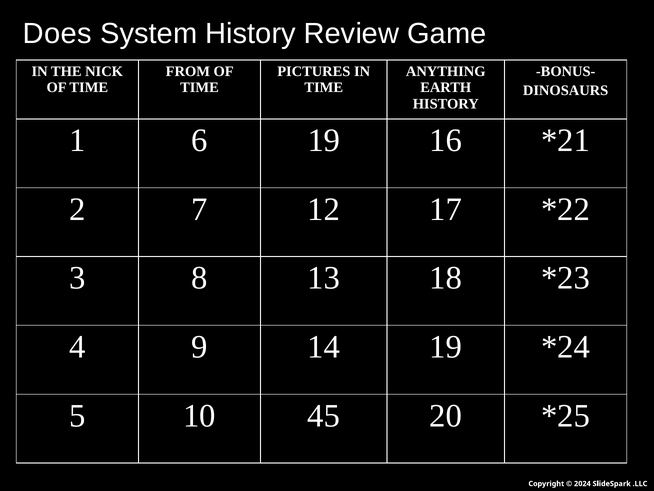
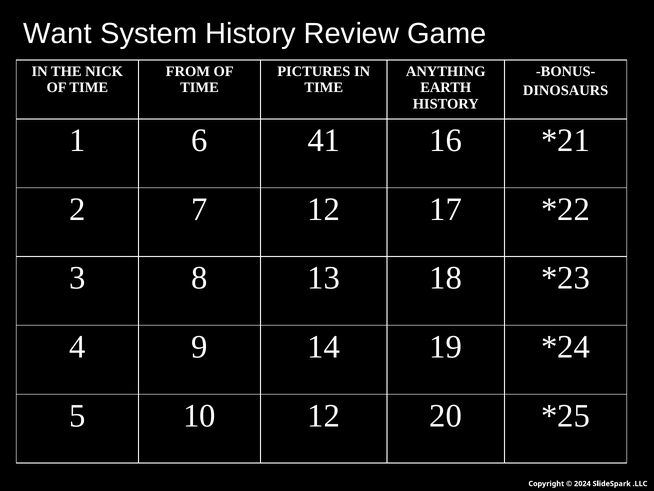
Does: Does -> Want
6 19: 19 -> 41
10 45: 45 -> 12
